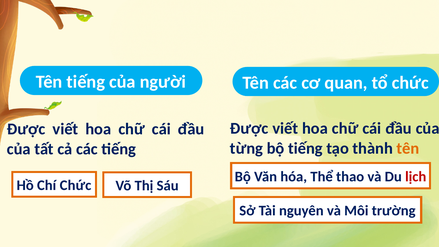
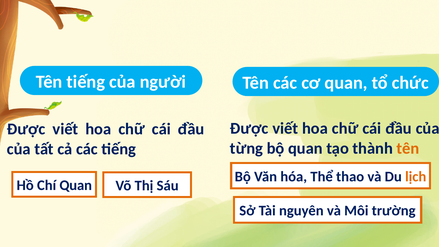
bộ tiếng: tiếng -> quan
lịch colour: red -> orange
Chí Chức: Chức -> Quan
